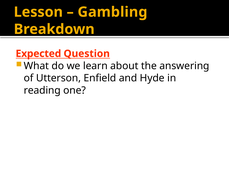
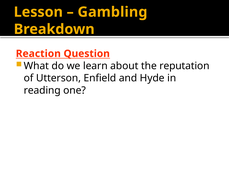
Expected: Expected -> Reaction
answering: answering -> reputation
